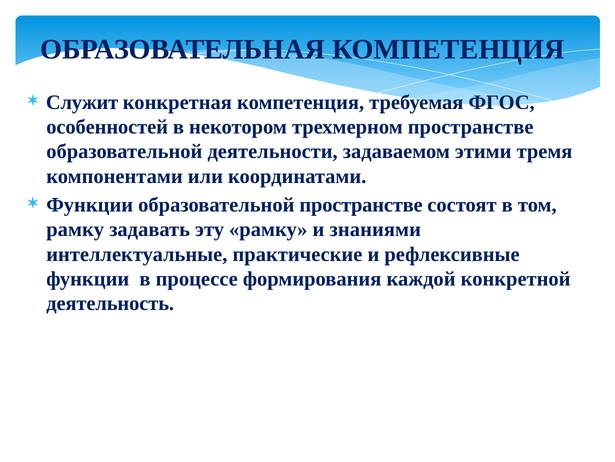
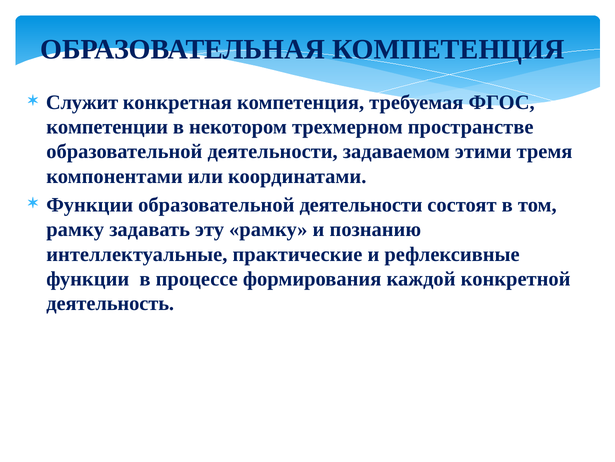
особенностей: особенностей -> компетенции
Функции образовательной пространстве: пространстве -> деятельности
знаниями: знаниями -> познанию
